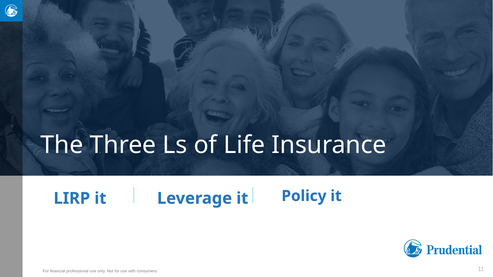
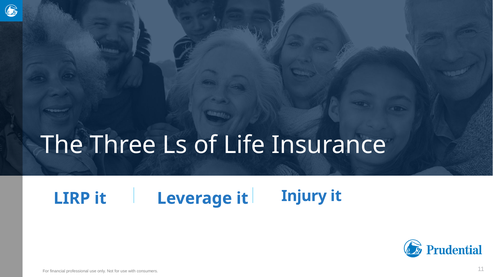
Policy: Policy -> Injury
